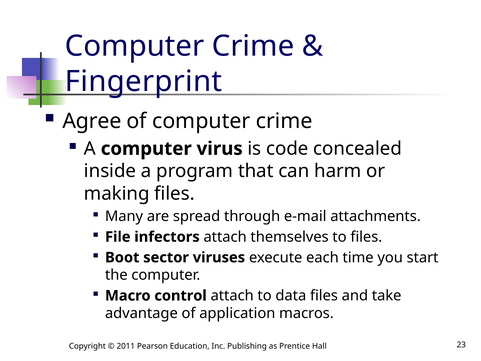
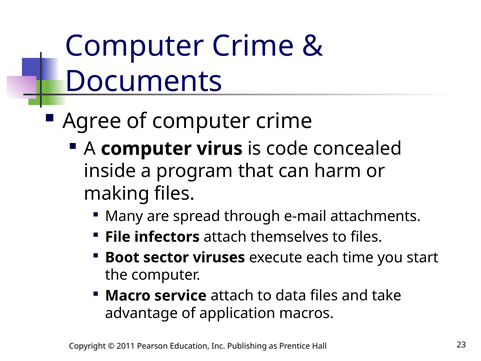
Fingerprint: Fingerprint -> Documents
control: control -> service
